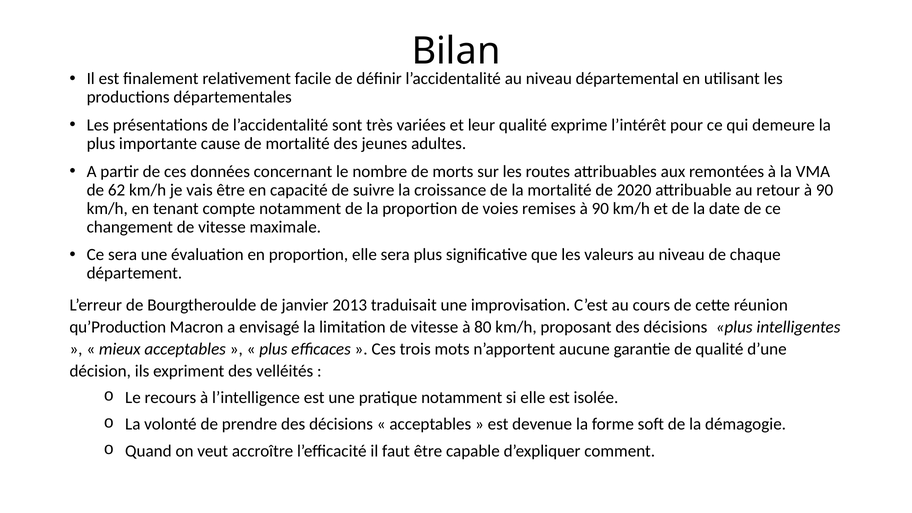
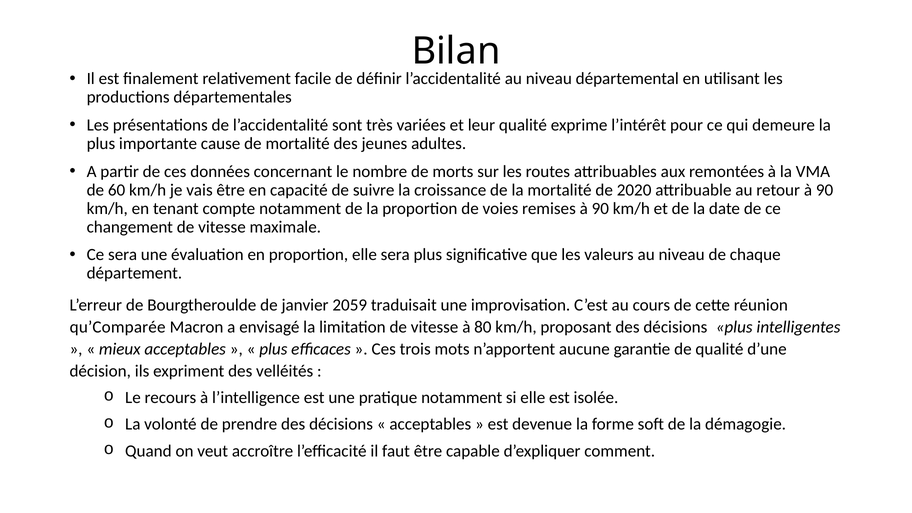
62: 62 -> 60
2013: 2013 -> 2059
qu’Production: qu’Production -> qu’Comparée
